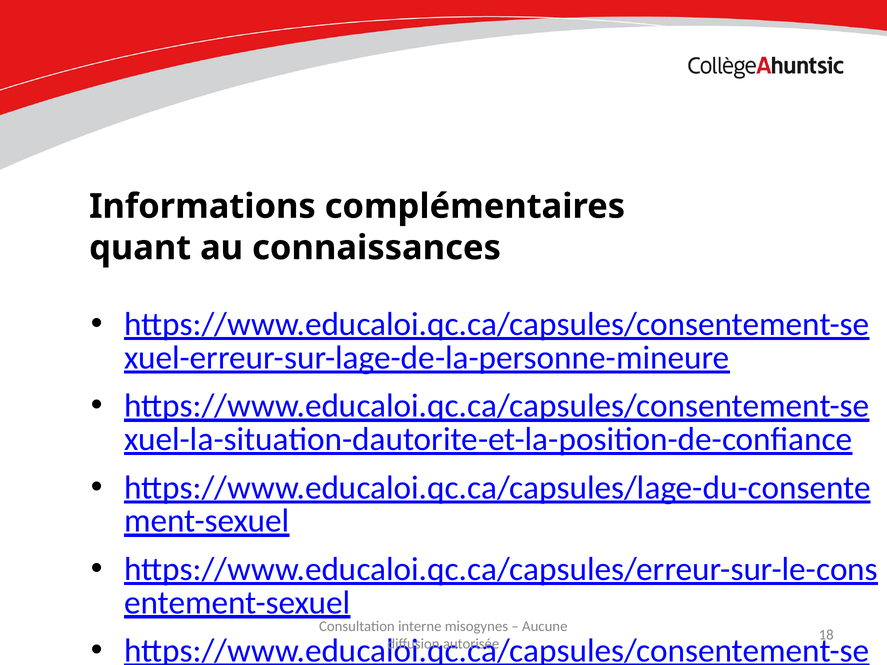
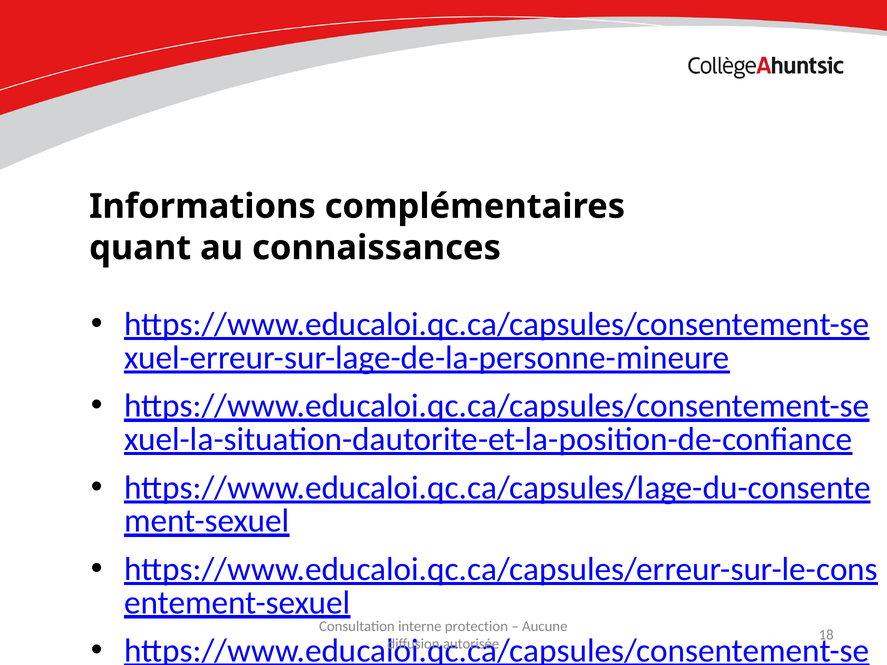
misogynes: misogynes -> protection
